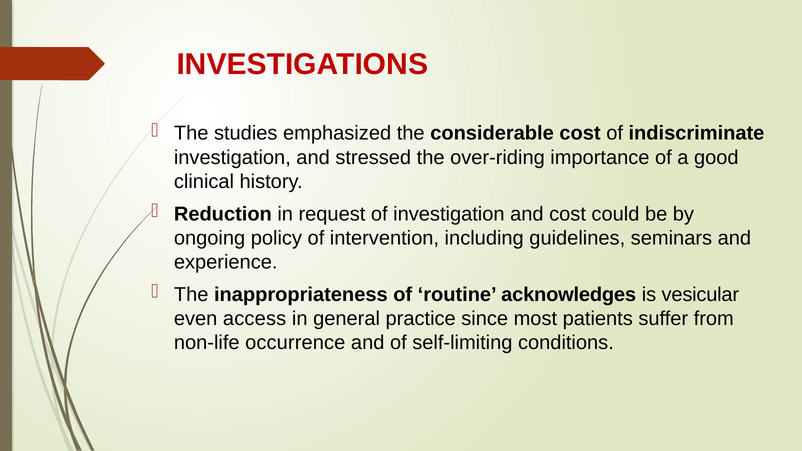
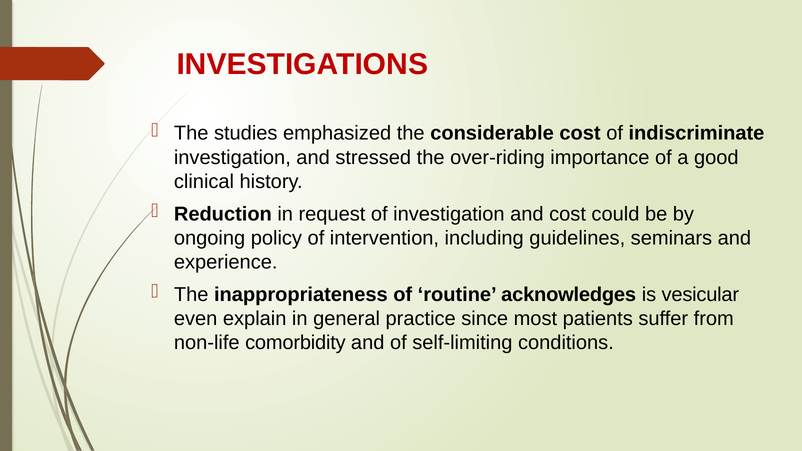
access: access -> explain
occurrence: occurrence -> comorbidity
